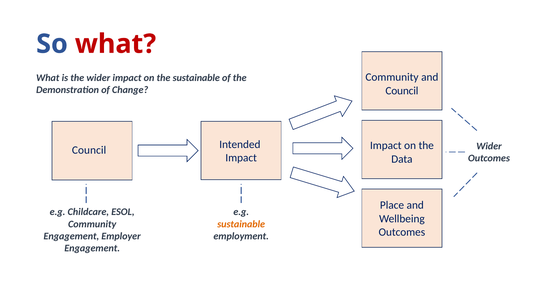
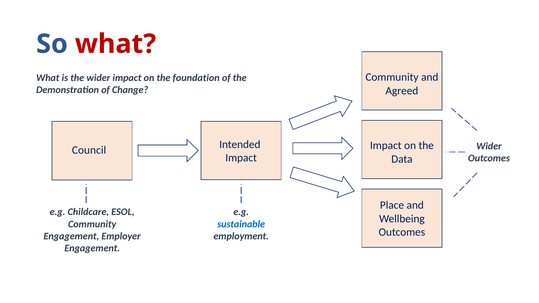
the sustainable: sustainable -> foundation
Council at (402, 91): Council -> Agreed
sustainable at (241, 224) colour: orange -> blue
